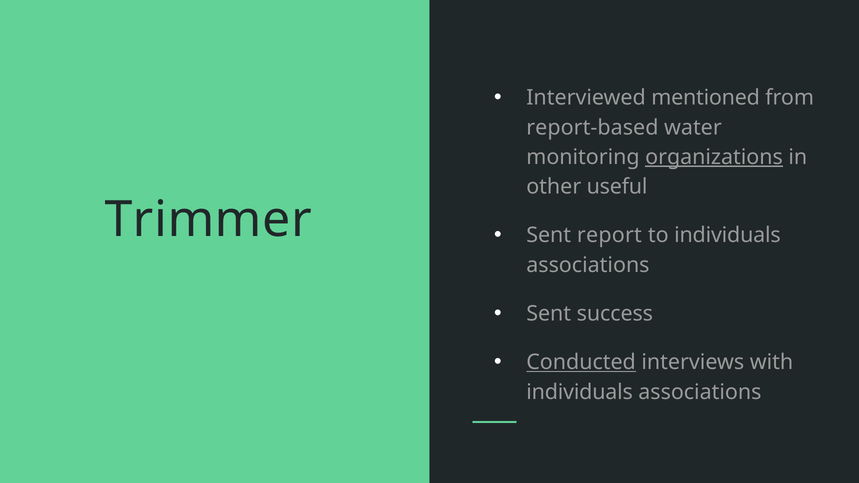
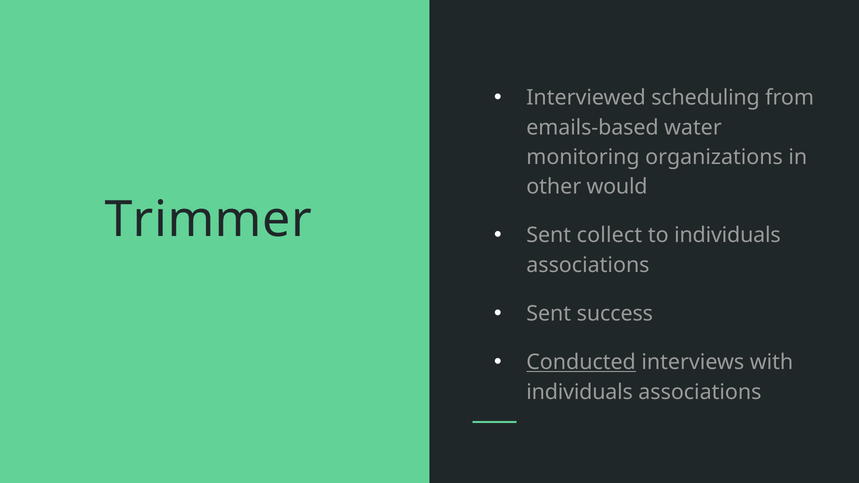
mentioned: mentioned -> scheduling
report-based: report-based -> emails-based
organizations underline: present -> none
useful: useful -> would
report: report -> collect
